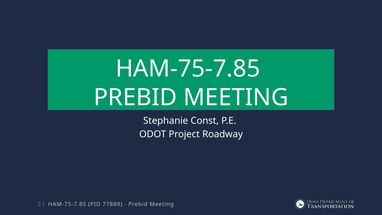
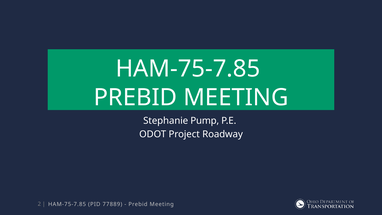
Const: Const -> Pump
